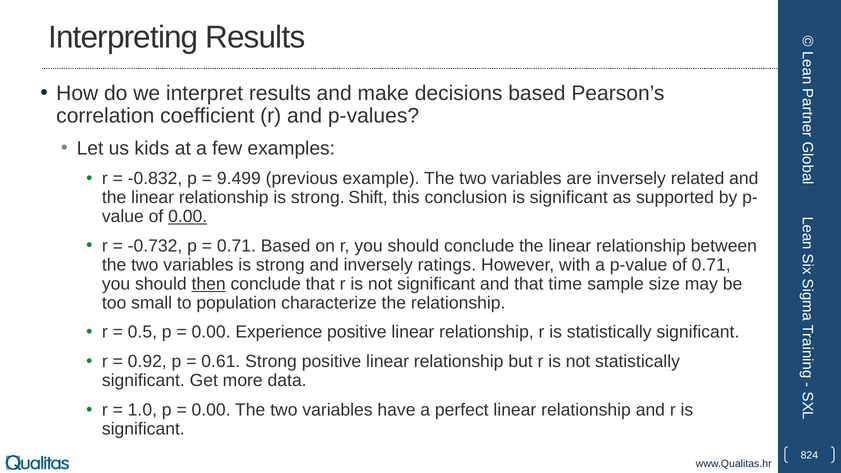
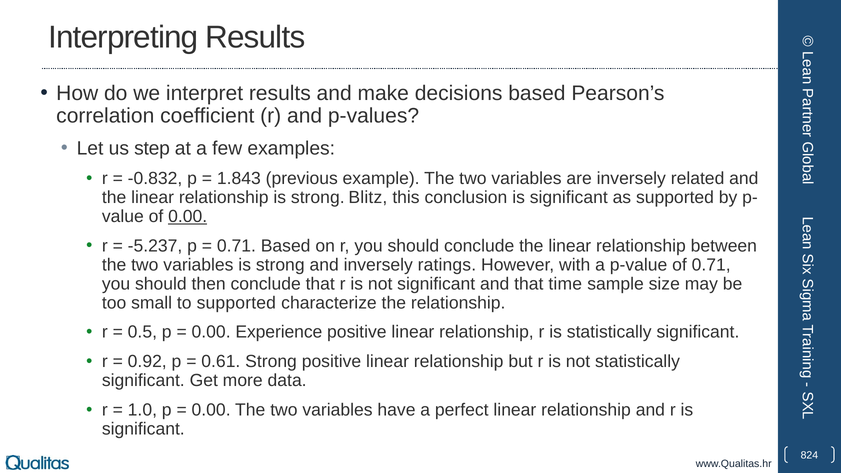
kids: kids -> step
9.499: 9.499 -> 1.843
Shift: Shift -> Blitz
-0.732: -0.732 -> -5.237
then underline: present -> none
to population: population -> supported
